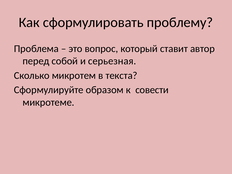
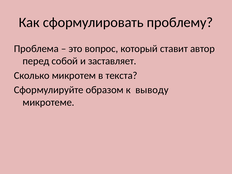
серьезная: серьезная -> заставляет
совести: совести -> выводу
